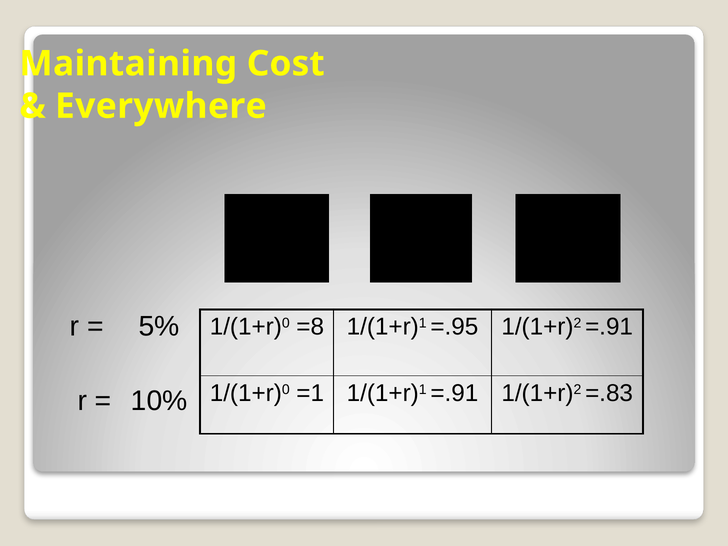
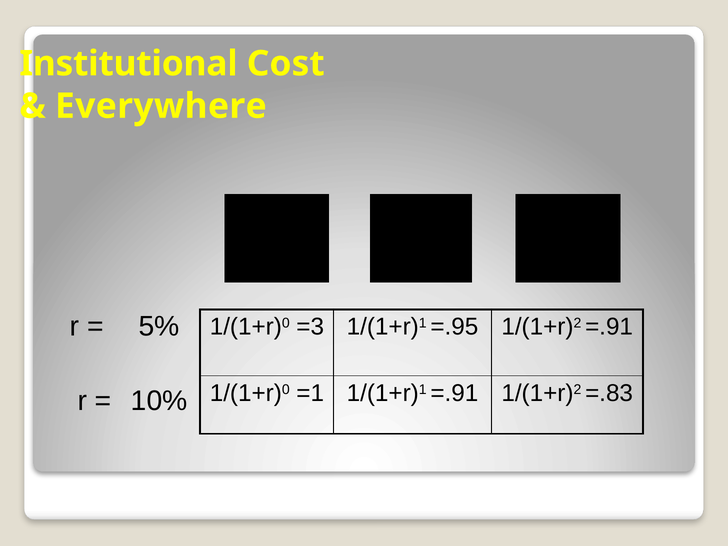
Maintaining: Maintaining -> Institutional
=8: =8 -> =3
